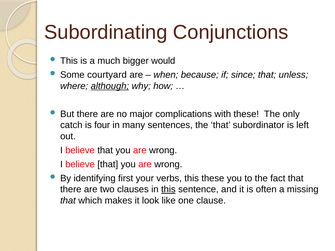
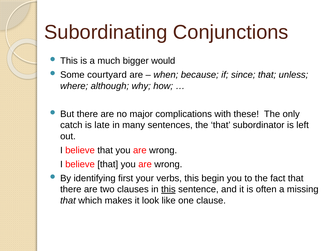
although underline: present -> none
four: four -> late
this these: these -> begin
